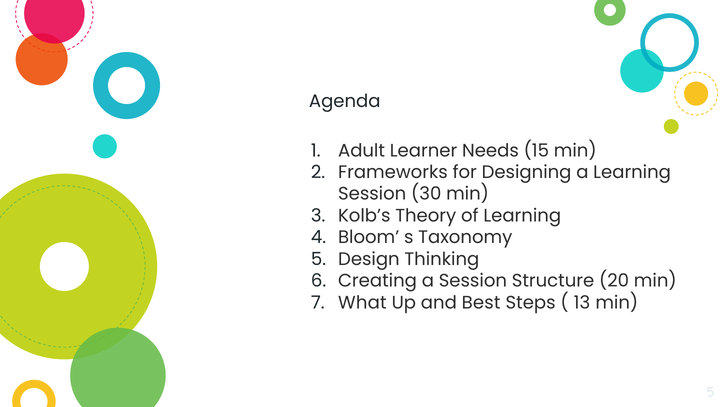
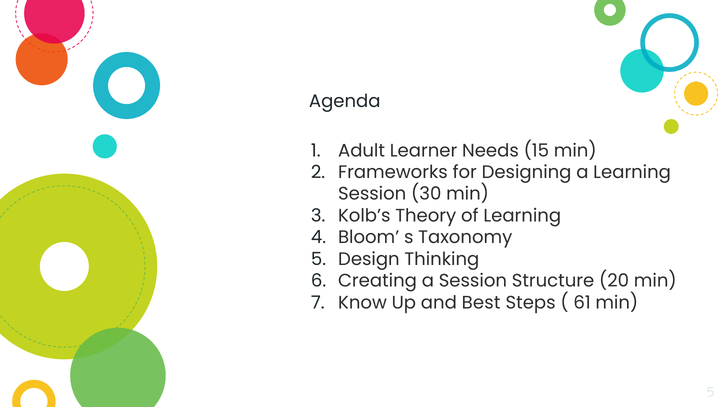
What: What -> Know
13: 13 -> 61
